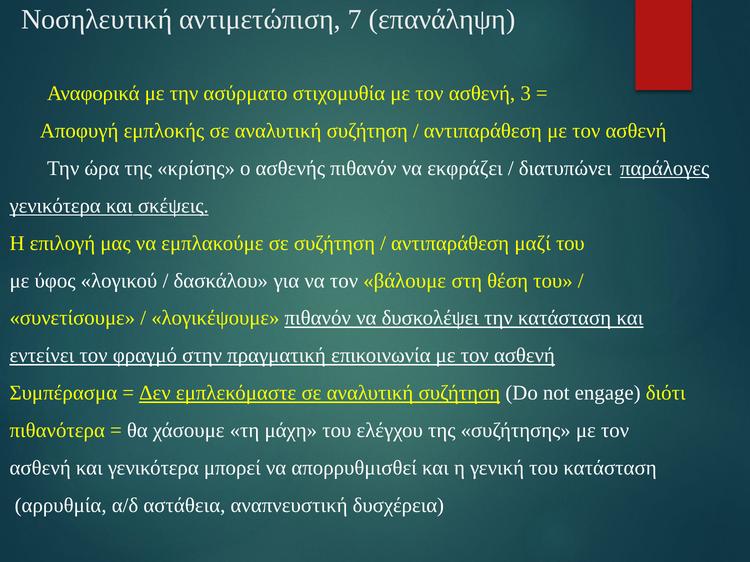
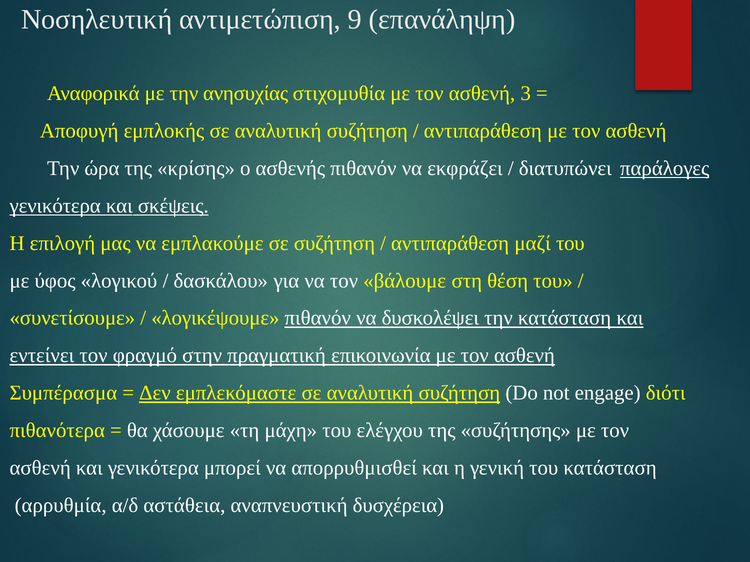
7: 7 -> 9
ασύρματο: ασύρματο -> ανησυχίας
